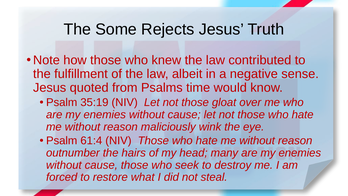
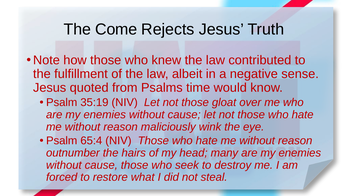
Some: Some -> Come
61:4: 61:4 -> 65:4
